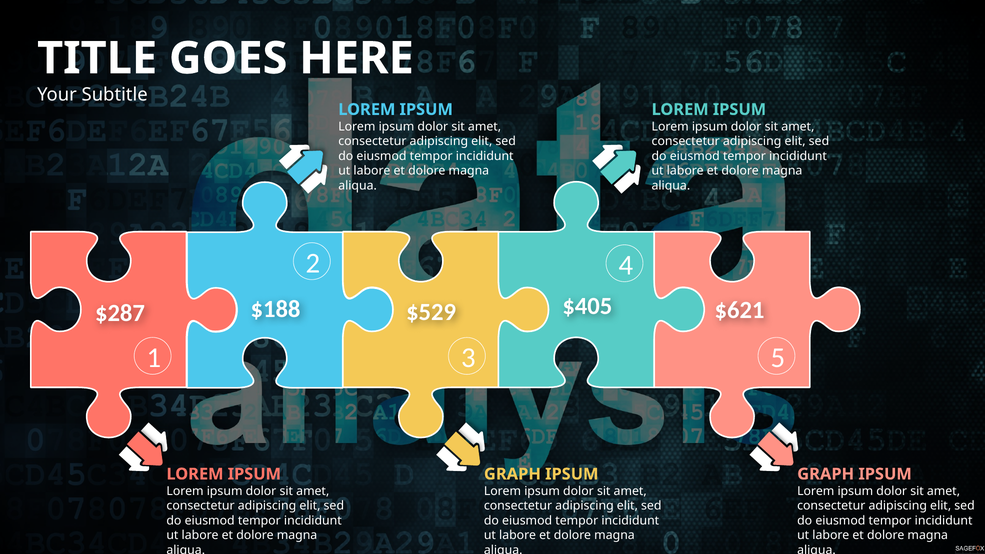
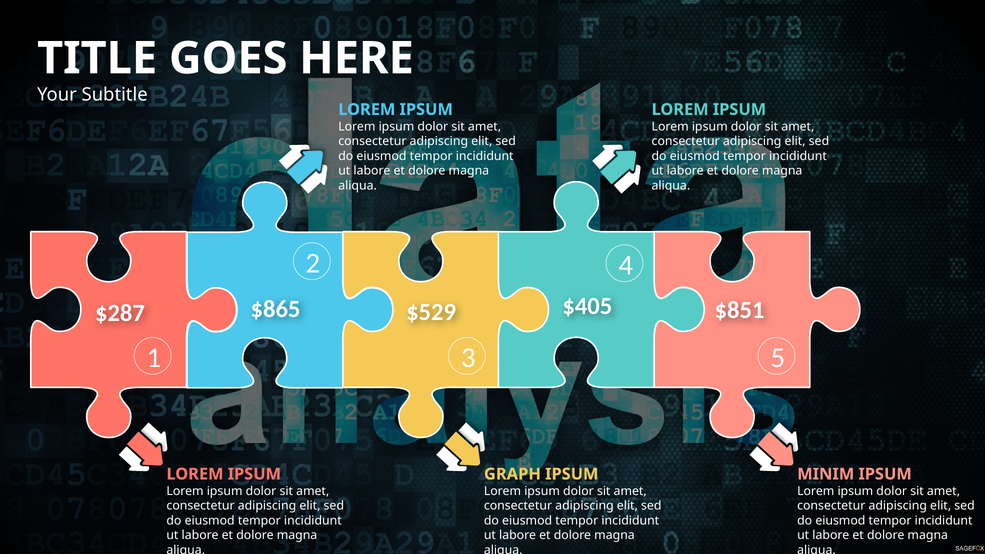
$188: $188 -> $865
$621: $621 -> $851
GRAPH at (826, 474): GRAPH -> MINIM
